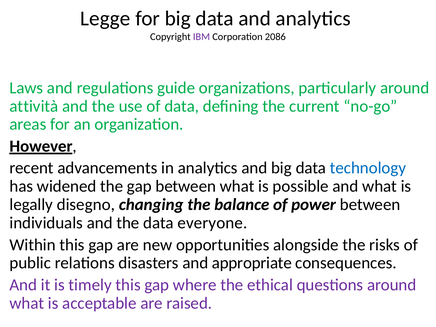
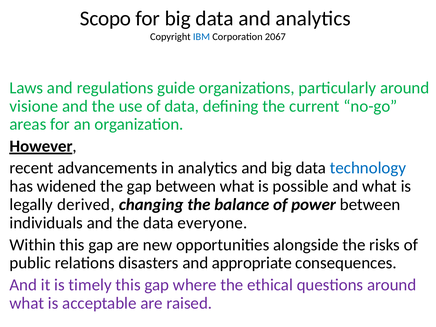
Legge: Legge -> Scopo
IBM colour: purple -> blue
2086: 2086 -> 2067
attività: attività -> visione
disegno: disegno -> derived
